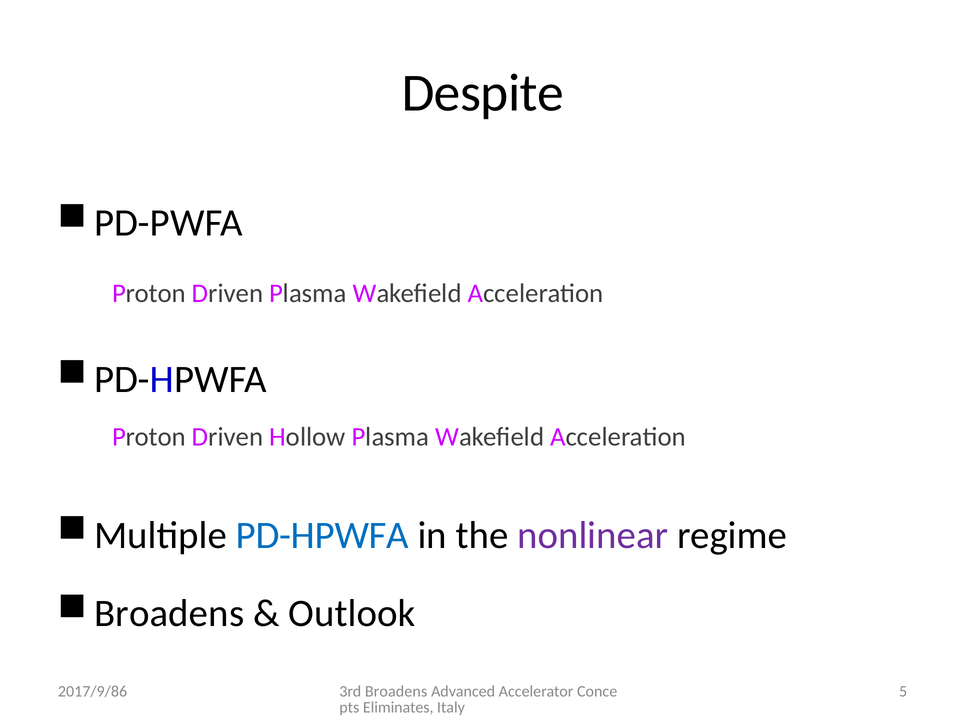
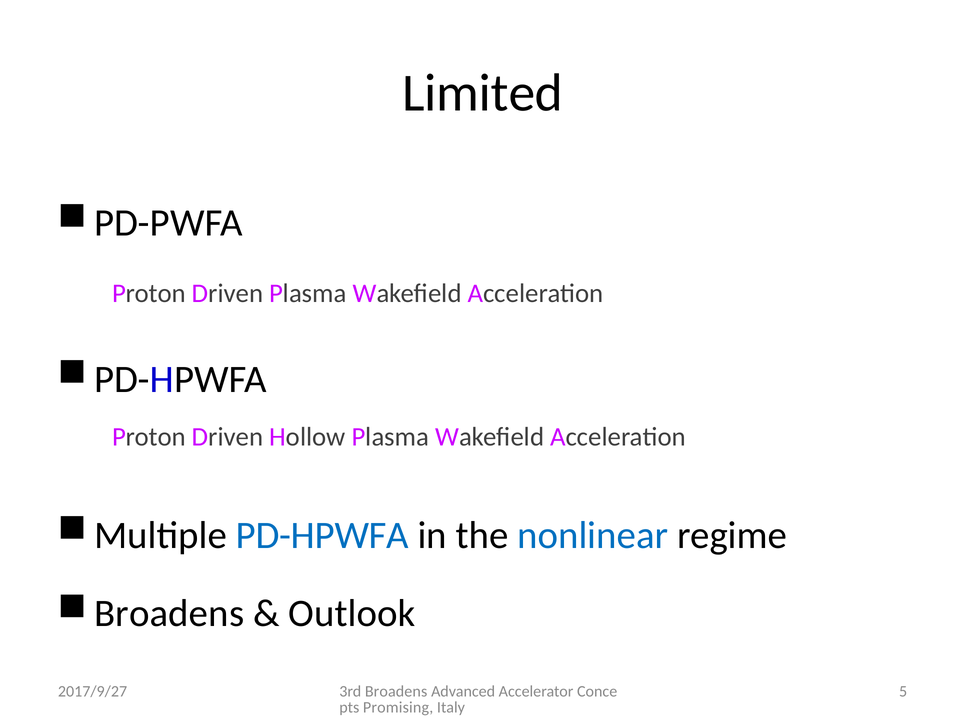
Despite: Despite -> Limited
nonlinear colour: purple -> blue
2017/9/86: 2017/9/86 -> 2017/9/27
Eliminates: Eliminates -> Promising
